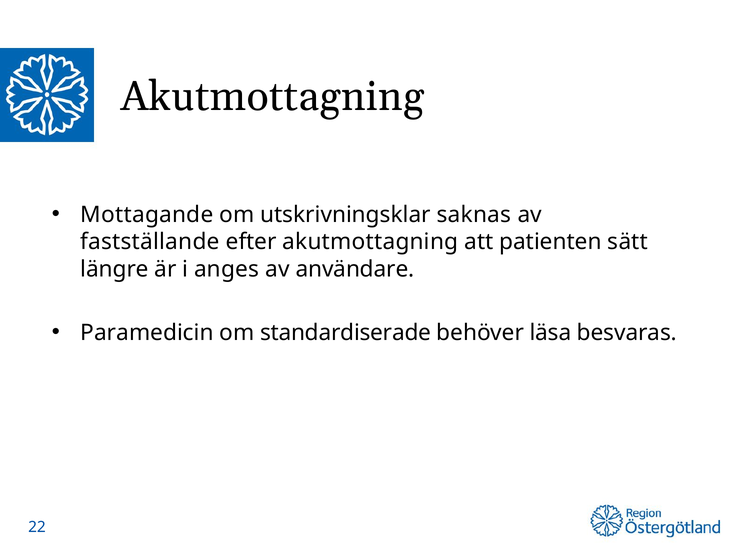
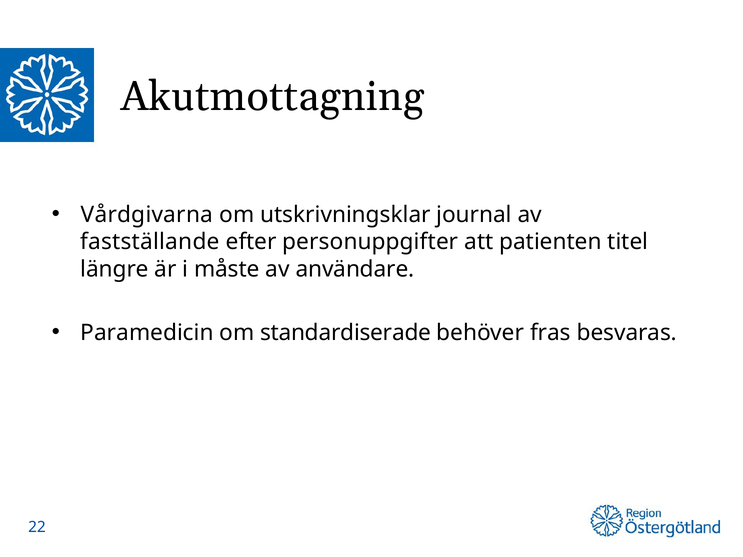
Mottagande: Mottagande -> Vårdgivarna
saknas: saknas -> journal
efter akutmottagning: akutmottagning -> personuppgifter
sätt: sätt -> titel
anges: anges -> måste
läsa: läsa -> fras
